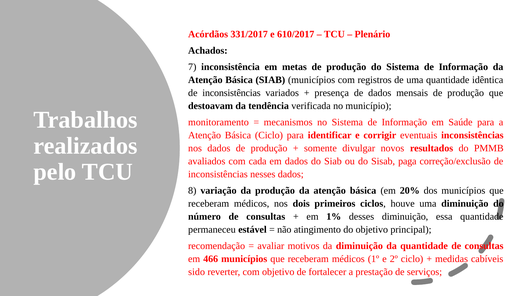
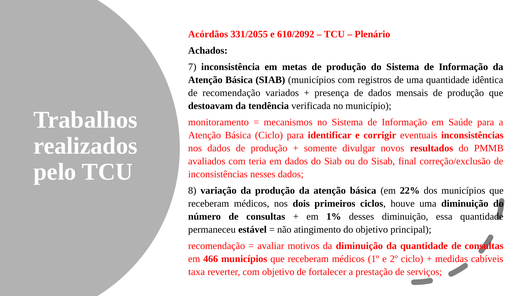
331/2017: 331/2017 -> 331/2055
610/2017: 610/2017 -> 610/2092
inconsistências at (232, 93): inconsistências -> recomendação
cada: cada -> teria
paga: paga -> final
20%: 20% -> 22%
sido: sido -> taxa
